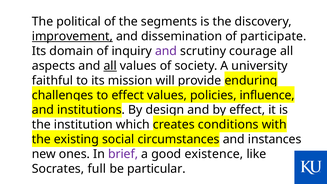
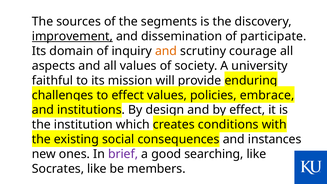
political: political -> sources
and at (166, 51) colour: purple -> orange
all at (110, 66) underline: present -> none
influence: influence -> embrace
circumstances: circumstances -> consequences
existence: existence -> searching
Socrates full: full -> like
particular: particular -> members
